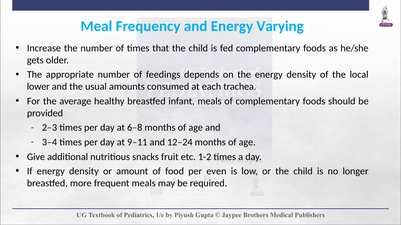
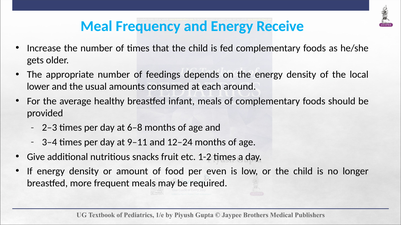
Varying: Varying -> Receive
trachea: trachea -> around
